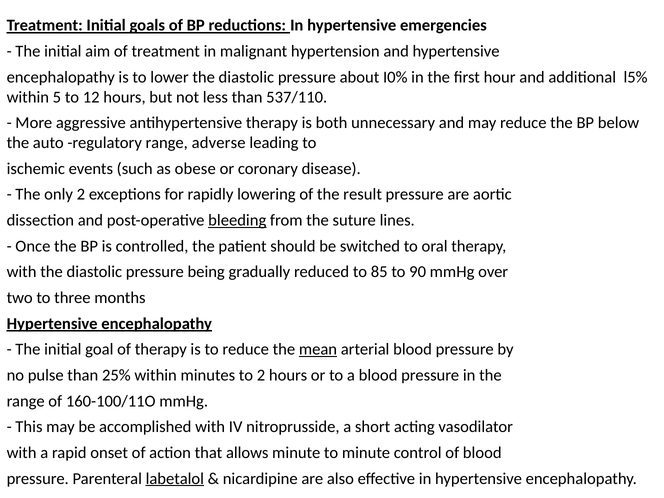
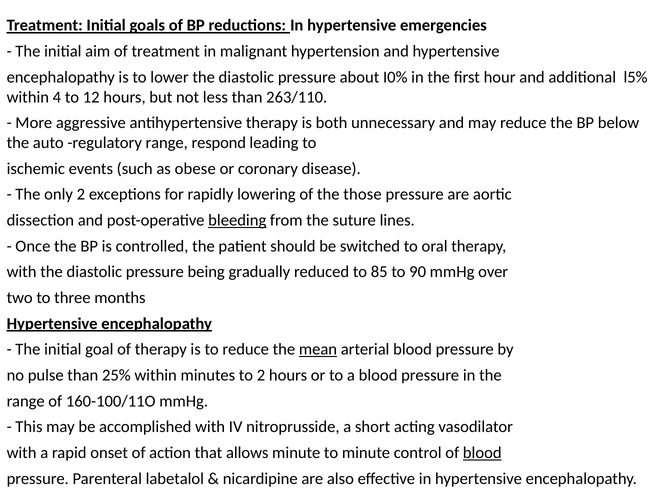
5: 5 -> 4
537/110: 537/110 -> 263/110
adverse: adverse -> respond
result: result -> those
blood at (482, 453) underline: none -> present
labetalol underline: present -> none
